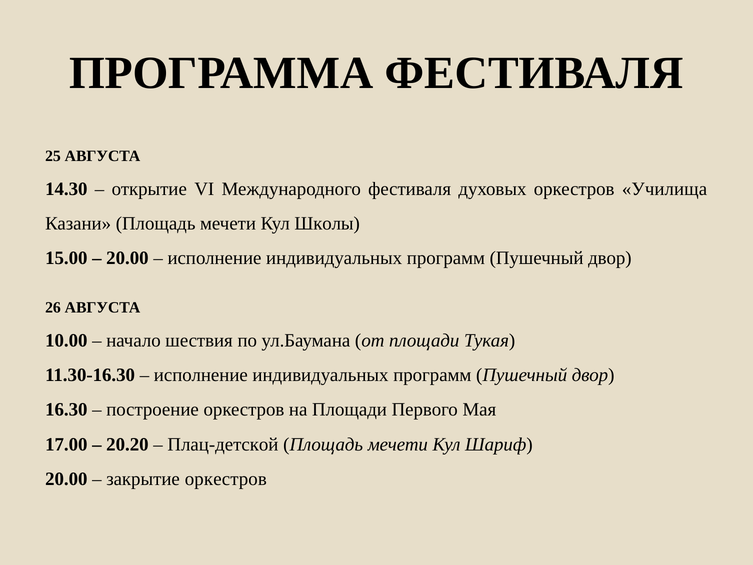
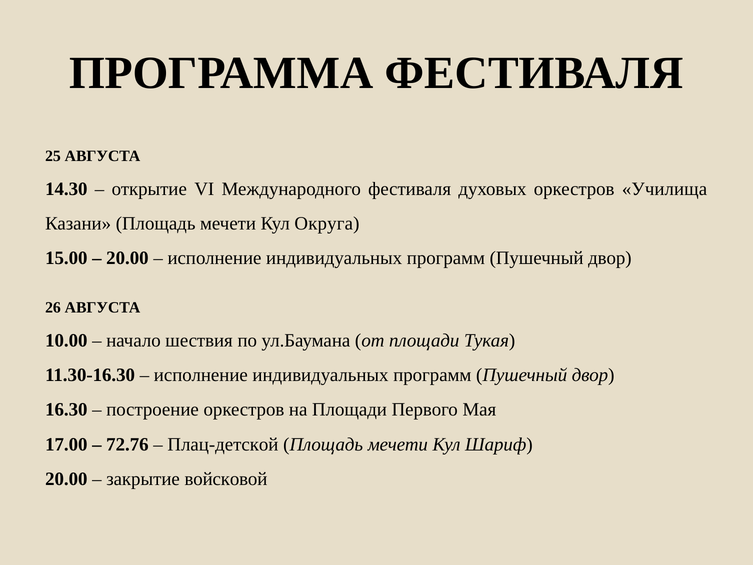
Школы: Школы -> Округа
20.20: 20.20 -> 72.76
закрытие оркестров: оркестров -> войсковой
